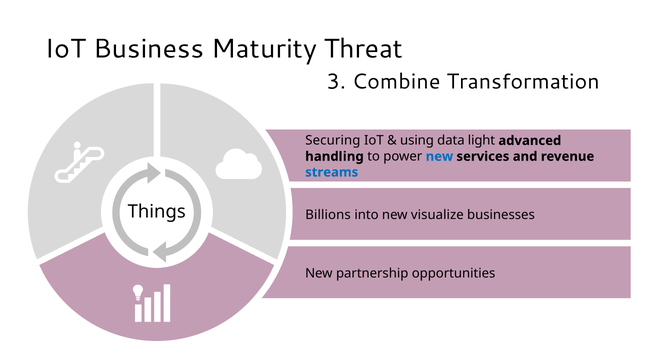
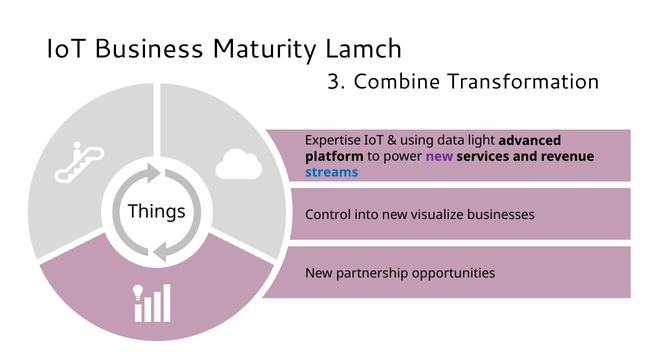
Threat: Threat -> Lamch
Securing: Securing -> Expertise
handling: handling -> platform
new at (439, 156) colour: blue -> purple
Billions: Billions -> Control
